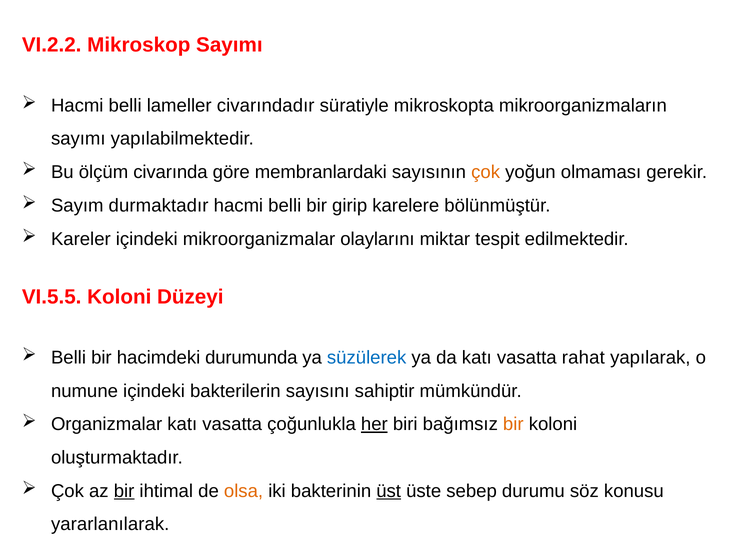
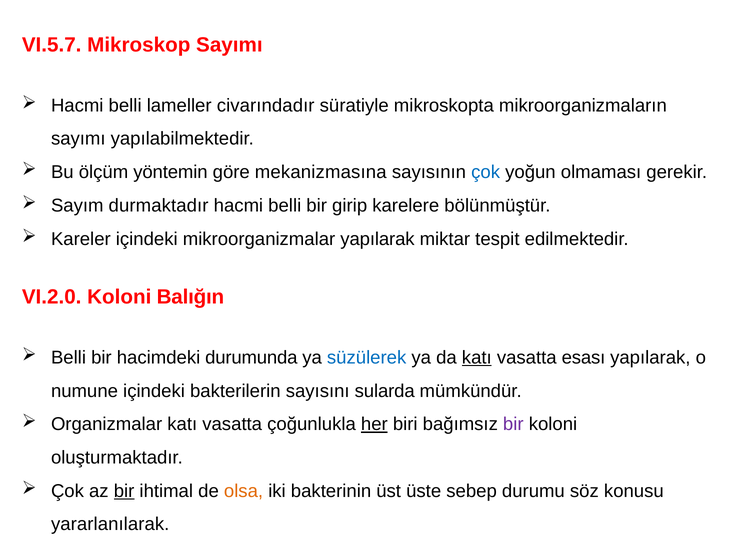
VI.2.2: VI.2.2 -> VI.5.7
civarında: civarında -> yöntemin
membranlardaki: membranlardaki -> mekanizmasına
çok at (486, 172) colour: orange -> blue
mikroorganizmalar olaylarını: olaylarını -> yapılarak
VI.5.5: VI.5.5 -> VI.2.0
Düzeyi: Düzeyi -> Balığın
katı at (477, 358) underline: none -> present
rahat: rahat -> esası
sahiptir: sahiptir -> sularda
bir at (513, 425) colour: orange -> purple
üst underline: present -> none
